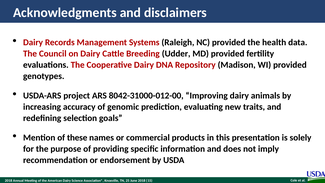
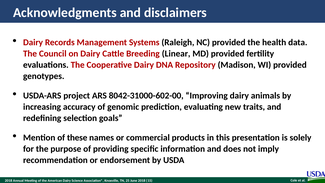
Udder: Udder -> Linear
8042-31000-012-00: 8042-31000-012-00 -> 8042-31000-602-00
